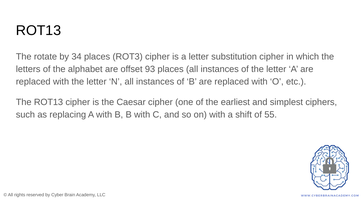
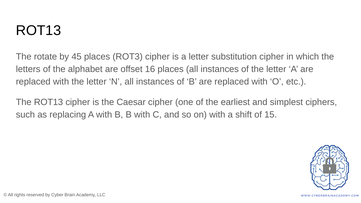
34: 34 -> 45
93: 93 -> 16
55: 55 -> 15
